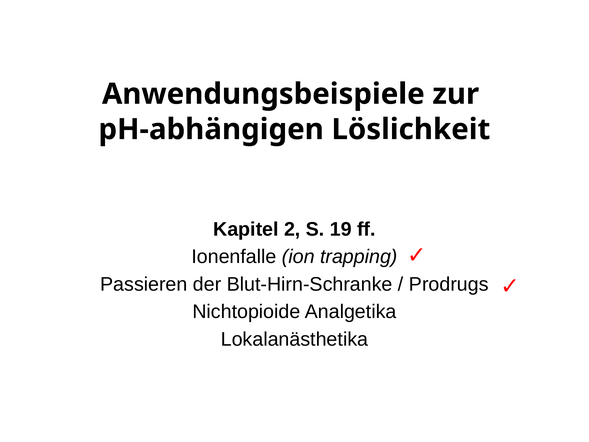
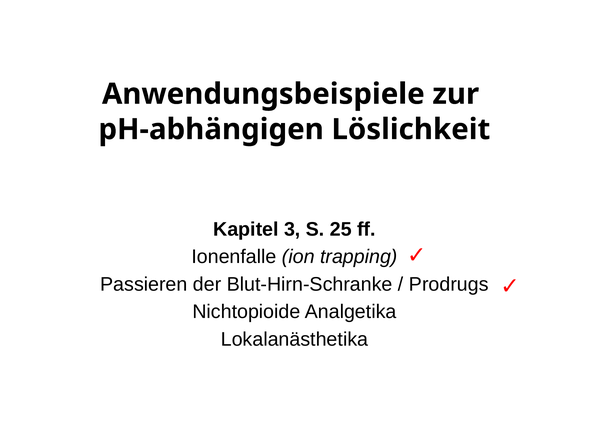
2: 2 -> 3
19: 19 -> 25
